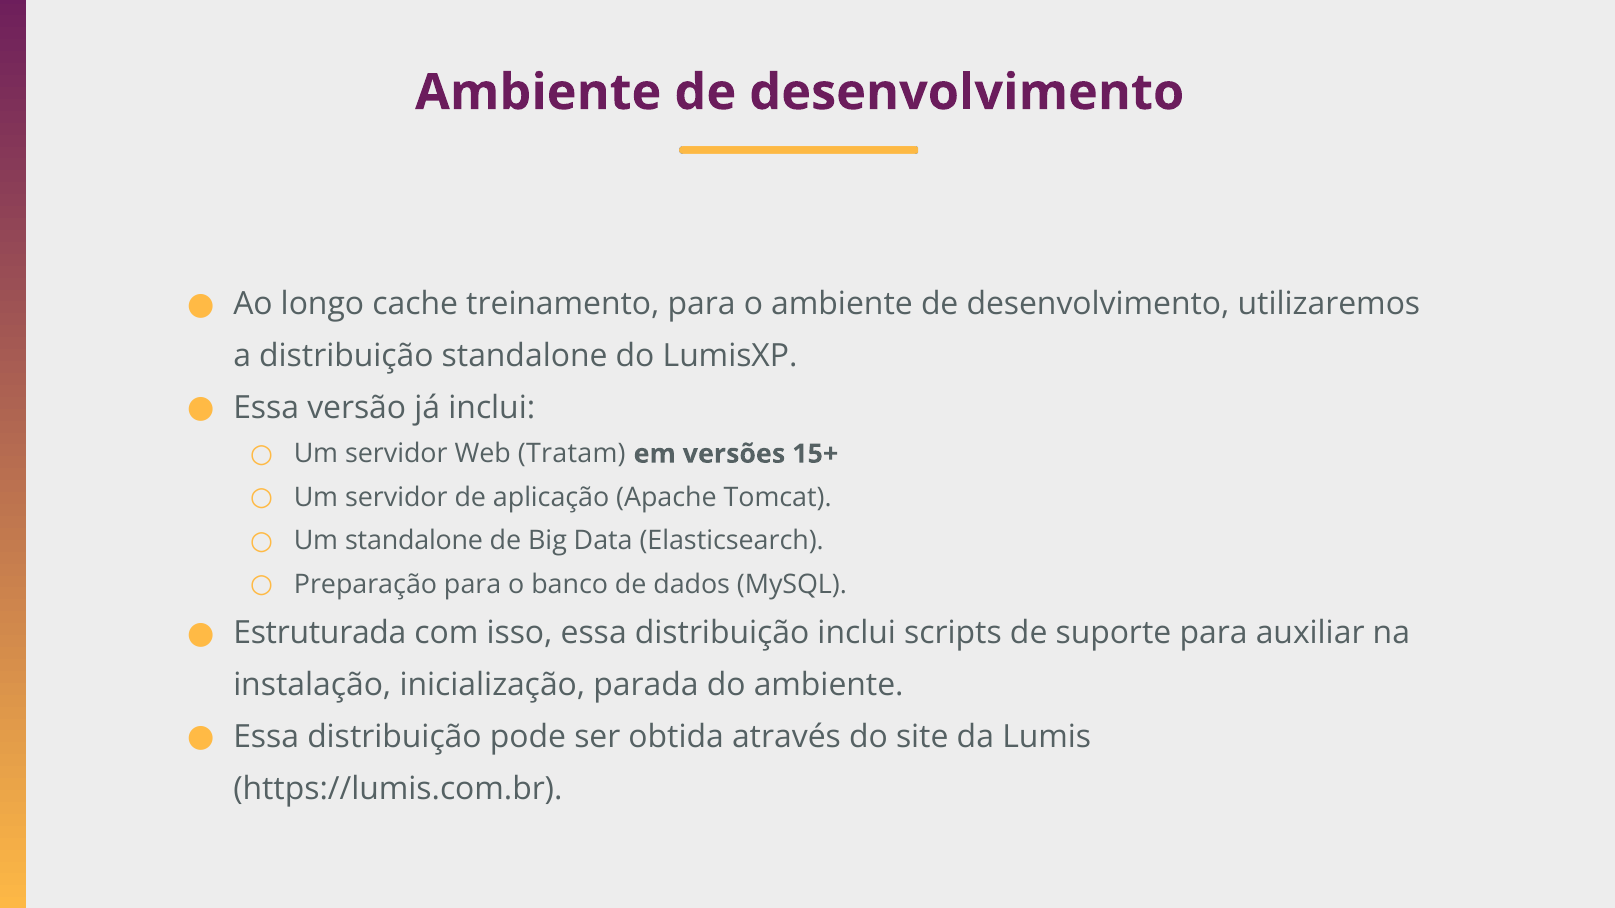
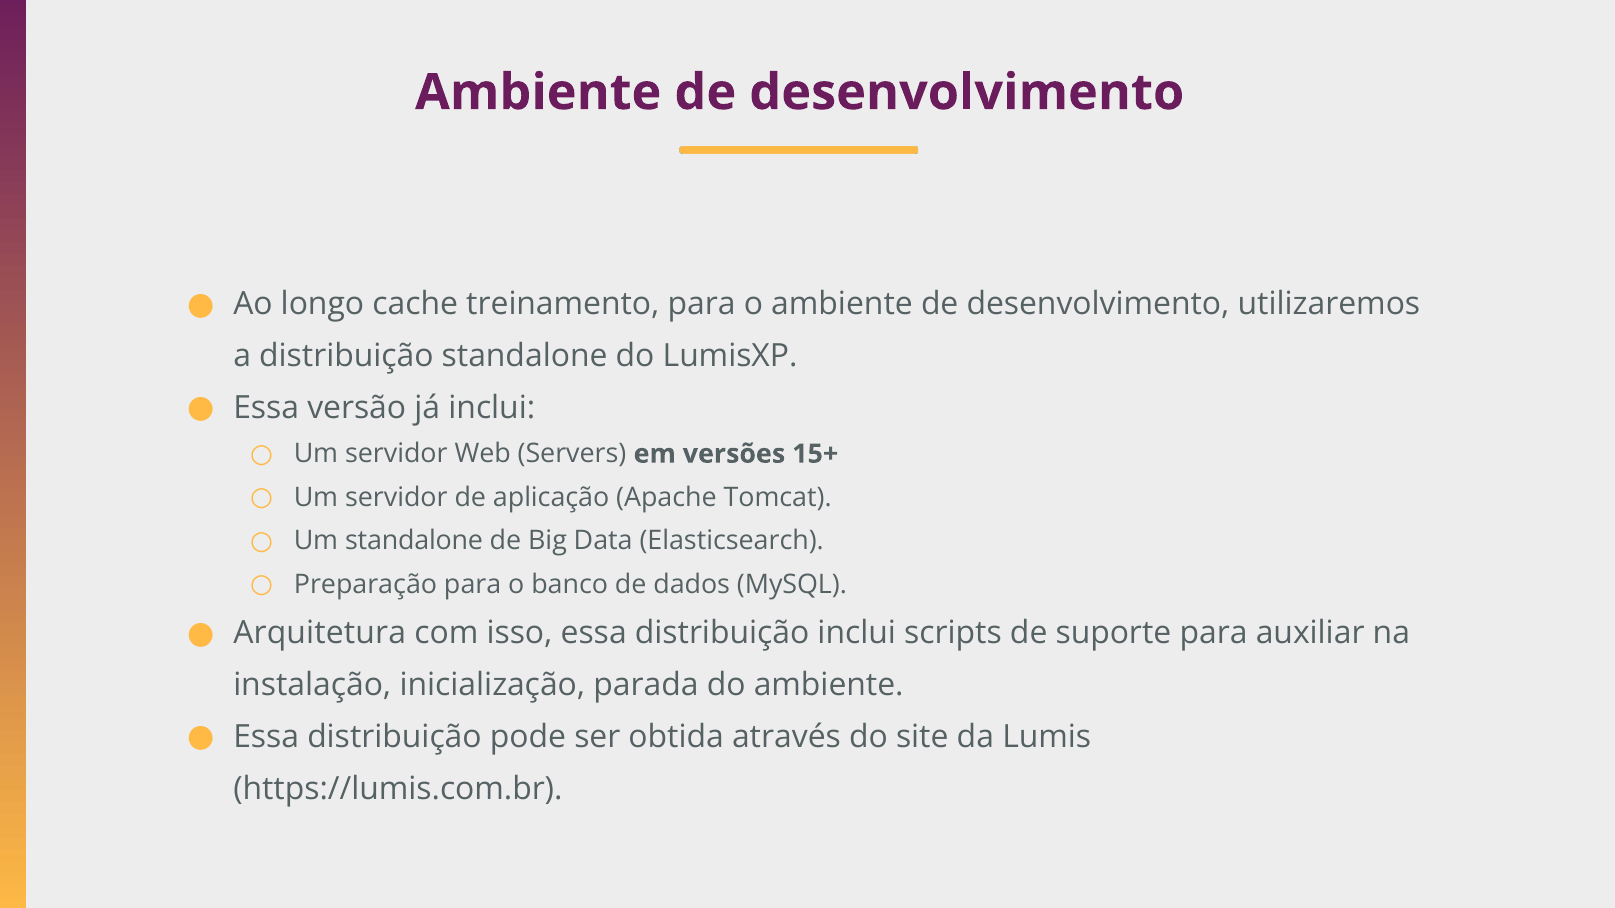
Tratam: Tratam -> Servers
Estruturada: Estruturada -> Arquitetura
